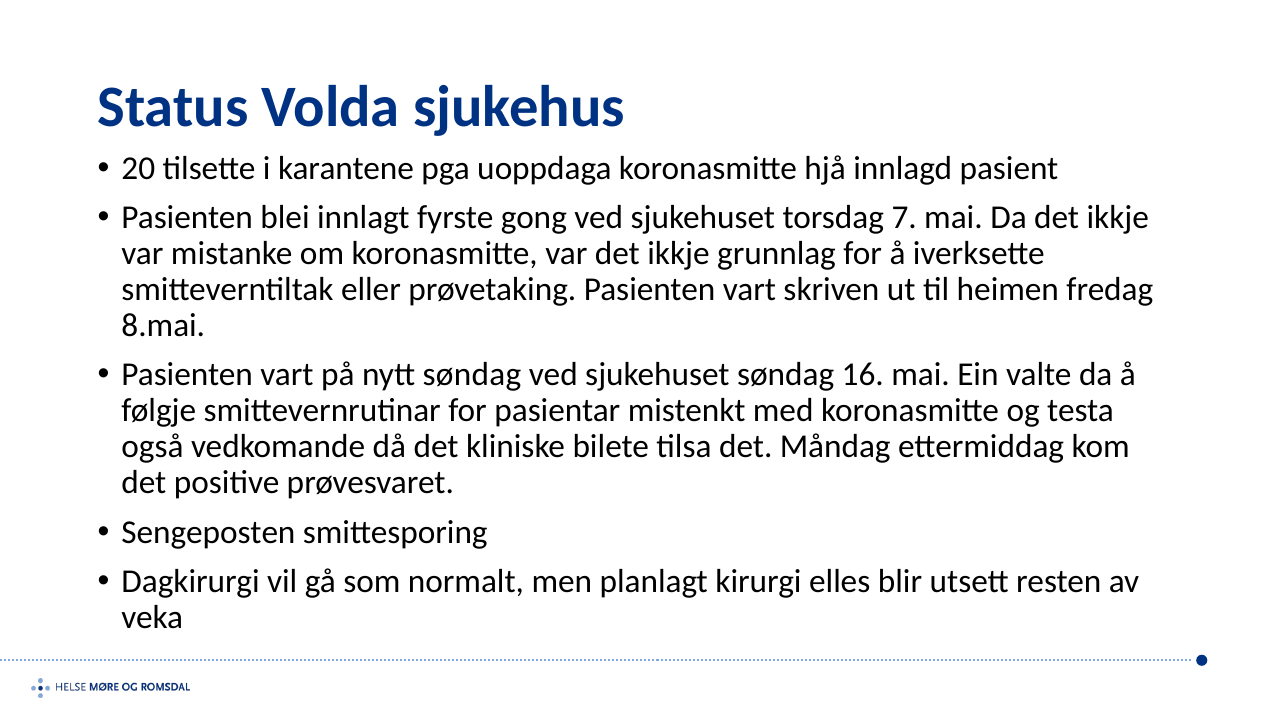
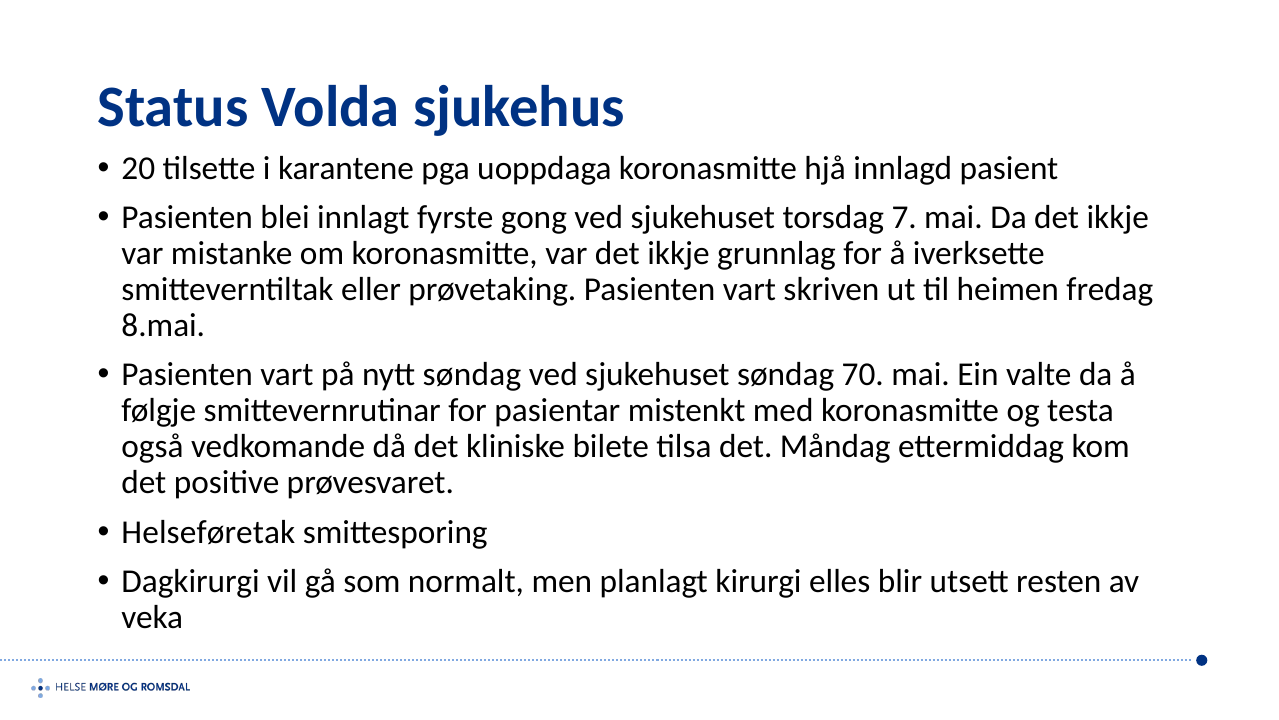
16: 16 -> 70
Sengeposten: Sengeposten -> Helseføretak
